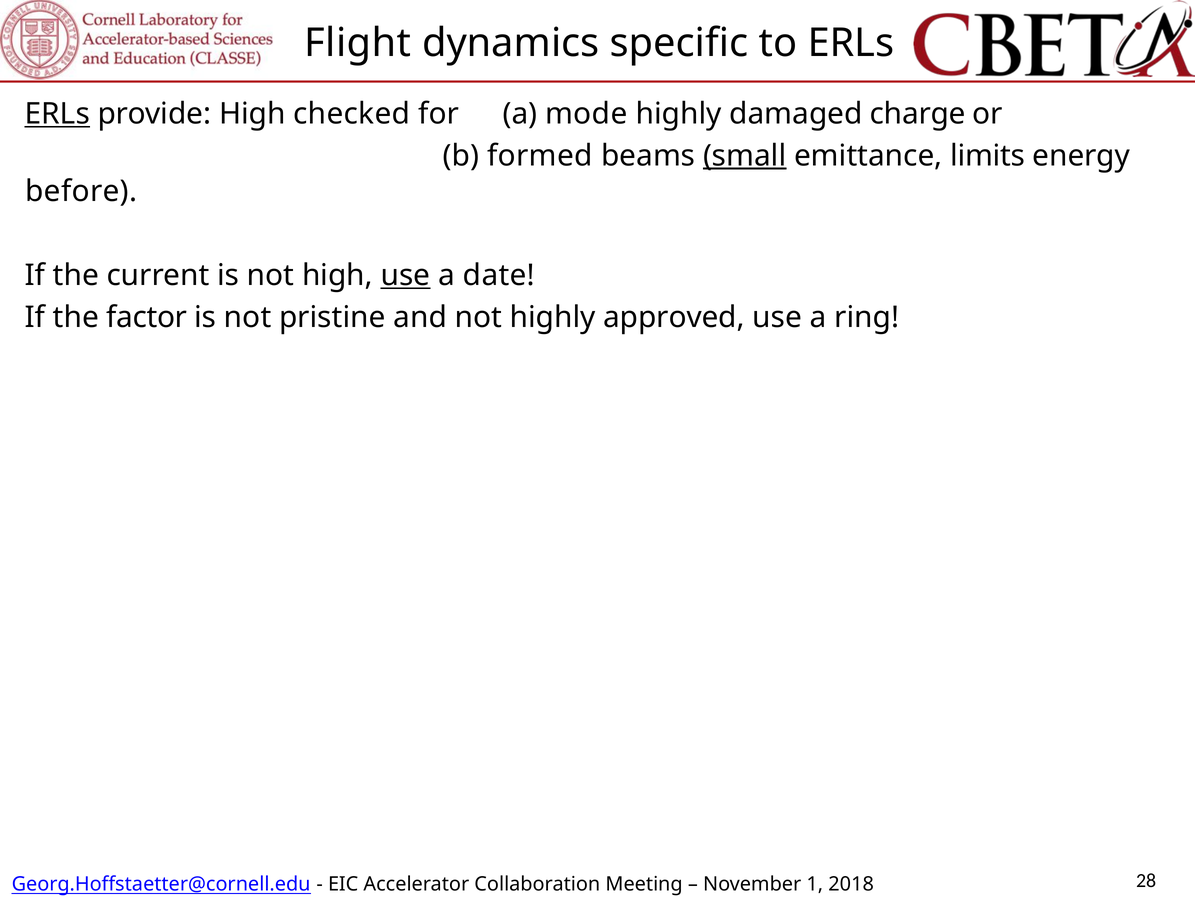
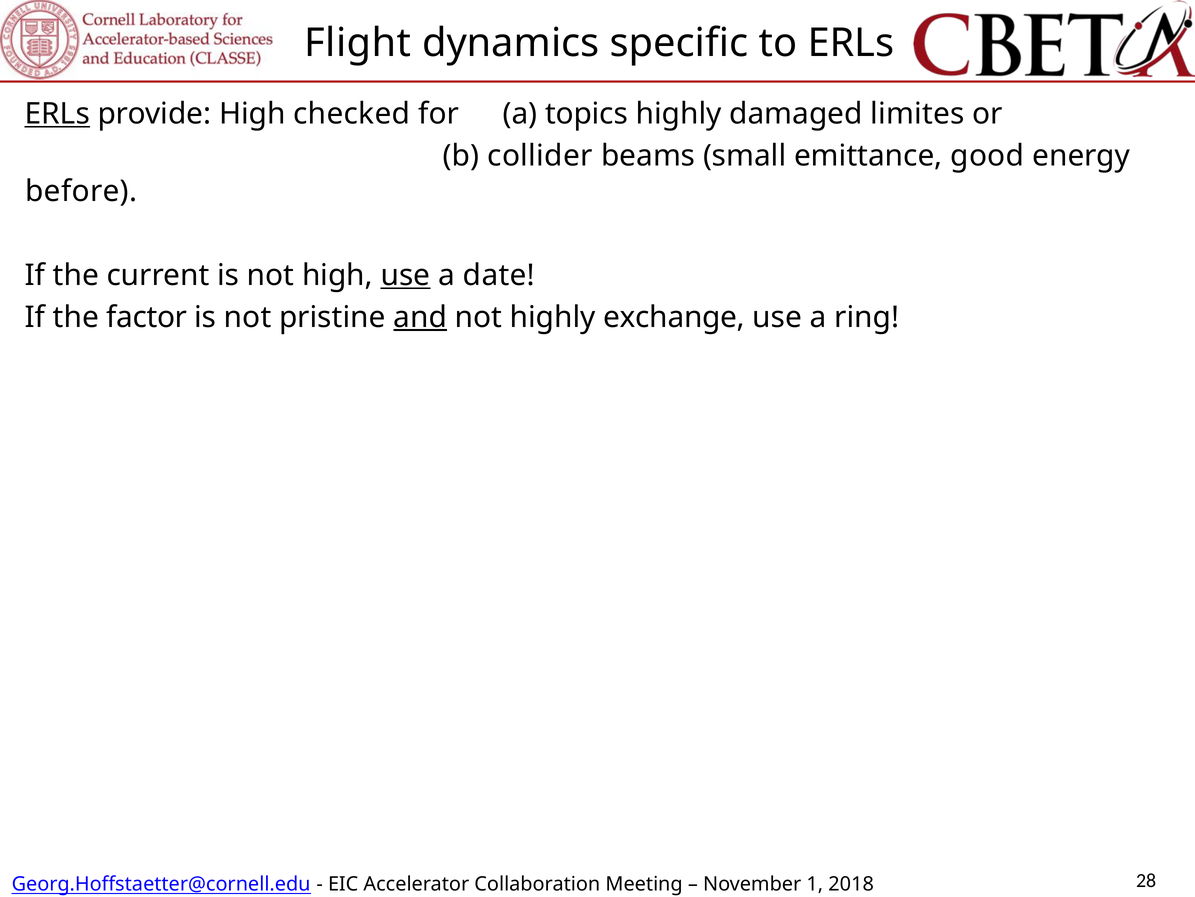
mode: mode -> topics
charge: charge -> limites
formed: formed -> collider
small underline: present -> none
limits: limits -> good
and underline: none -> present
approved: approved -> exchange
